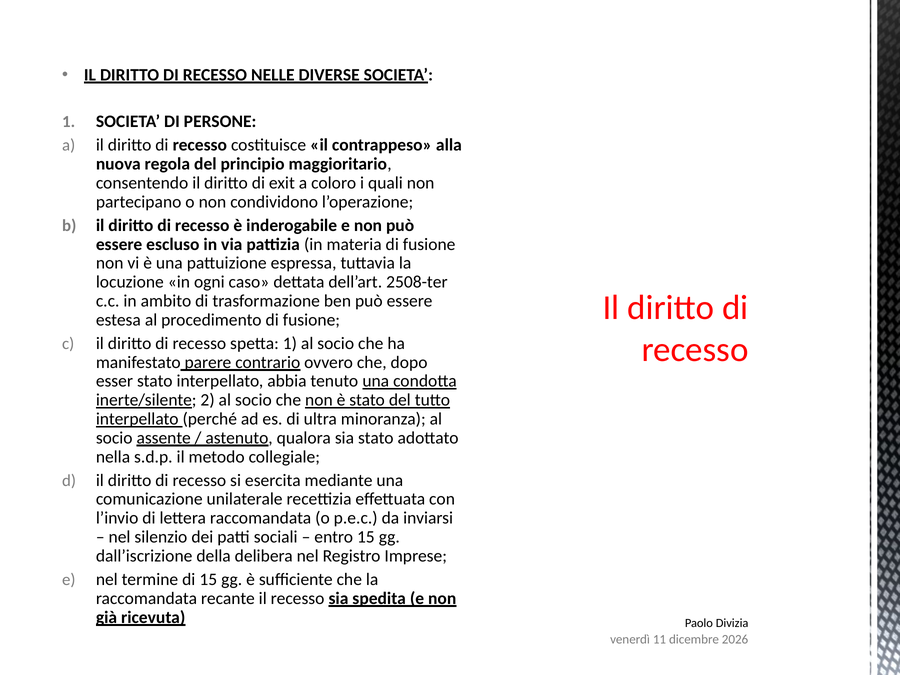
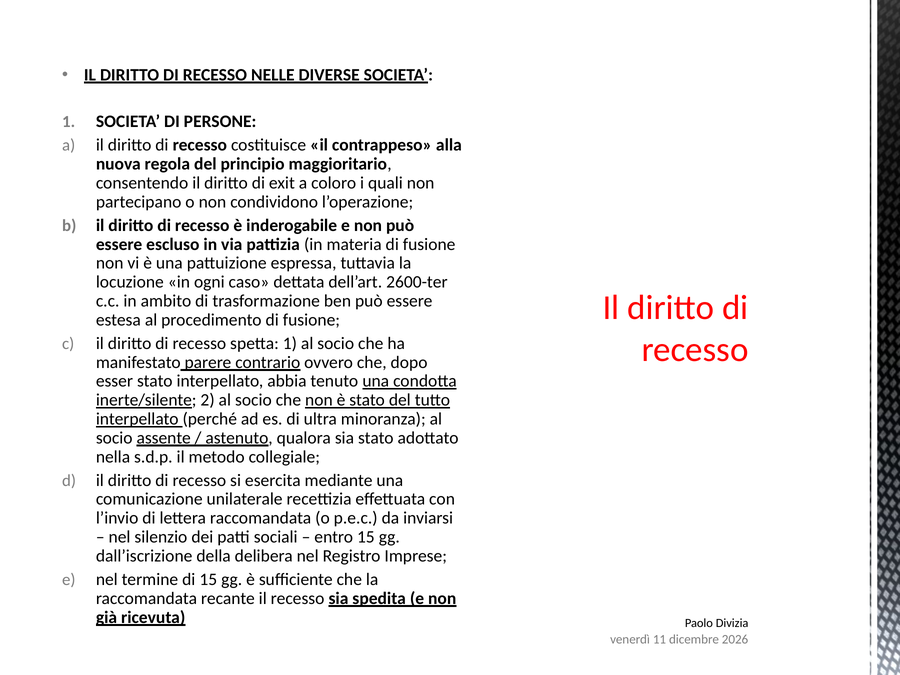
2508-ter: 2508-ter -> 2600-ter
